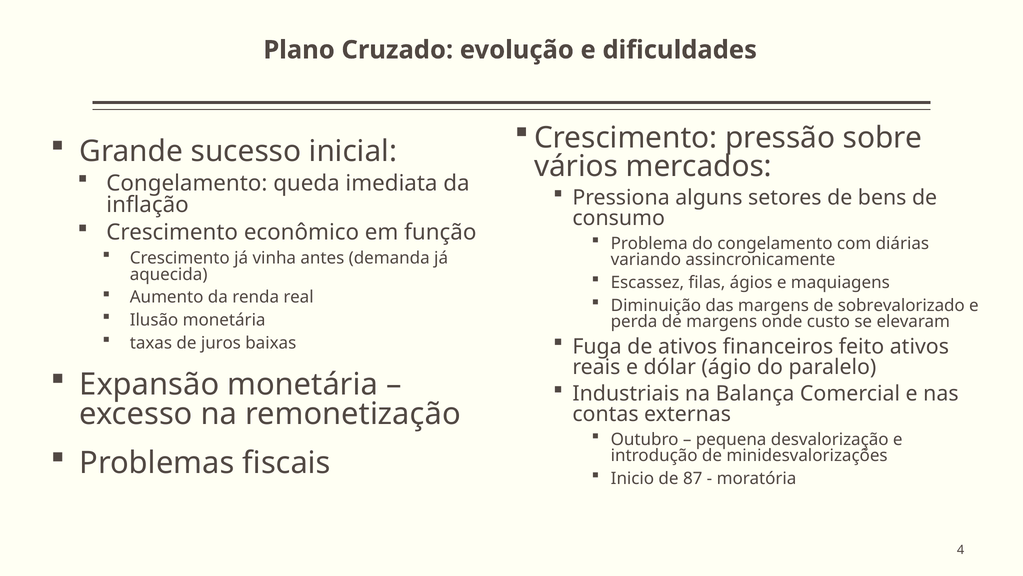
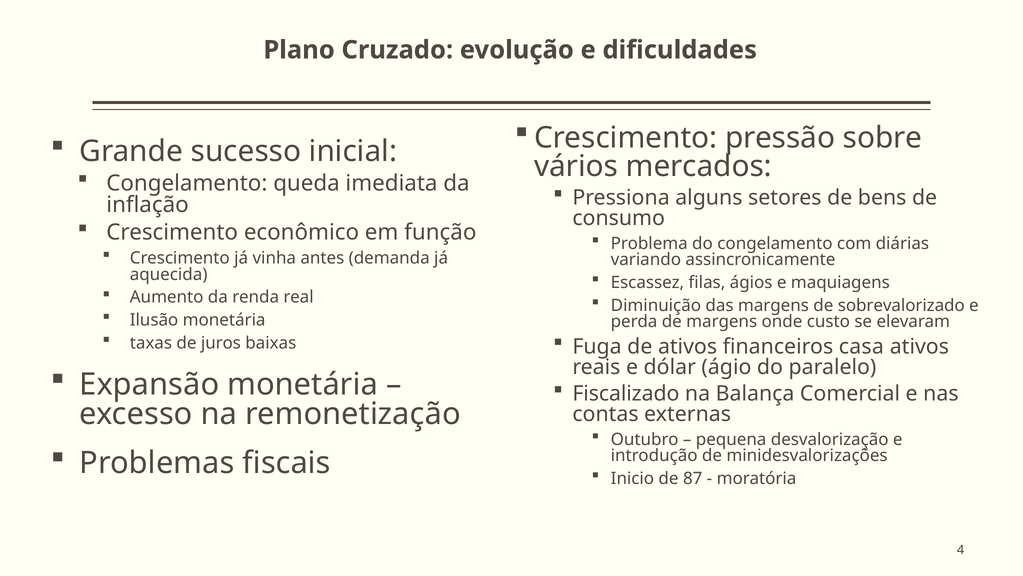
feito: feito -> casa
Industriais: Industriais -> Fiscalizado
